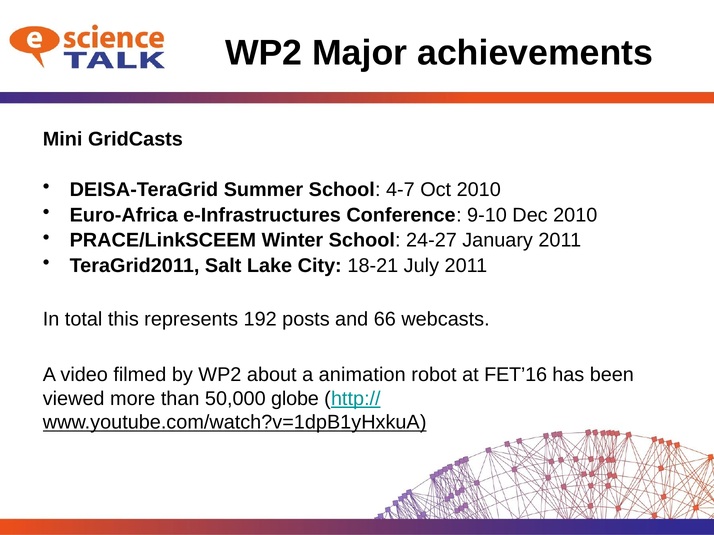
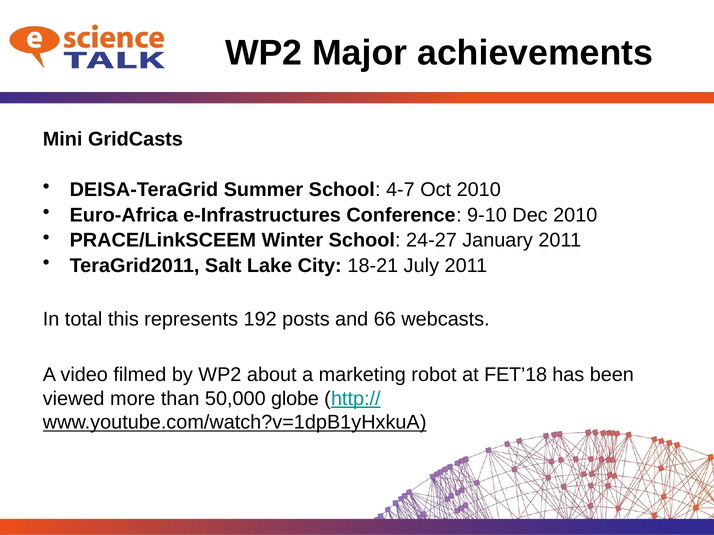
animation: animation -> marketing
FET’16: FET’16 -> FET’18
